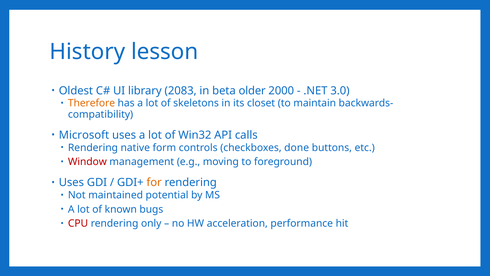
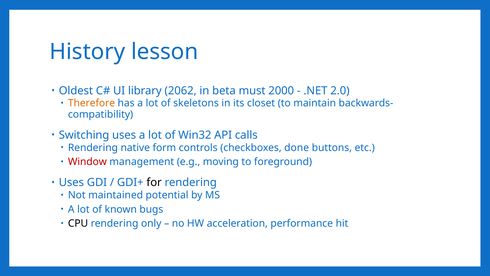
2083: 2083 -> 2062
older: older -> must
3.0: 3.0 -> 2.0
Microsoft: Microsoft -> Switching
for colour: orange -> black
CPU colour: red -> black
